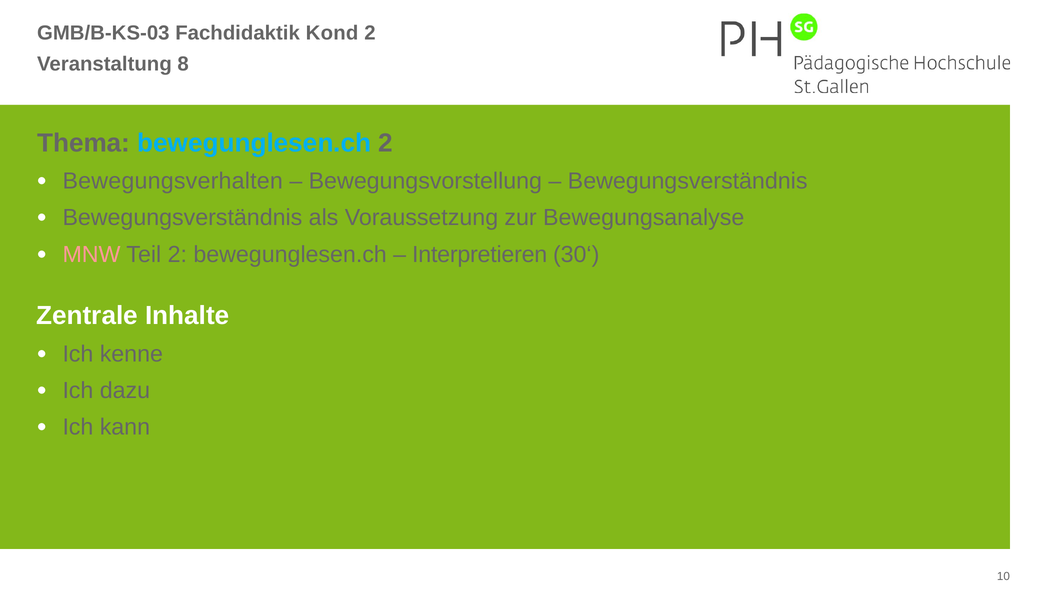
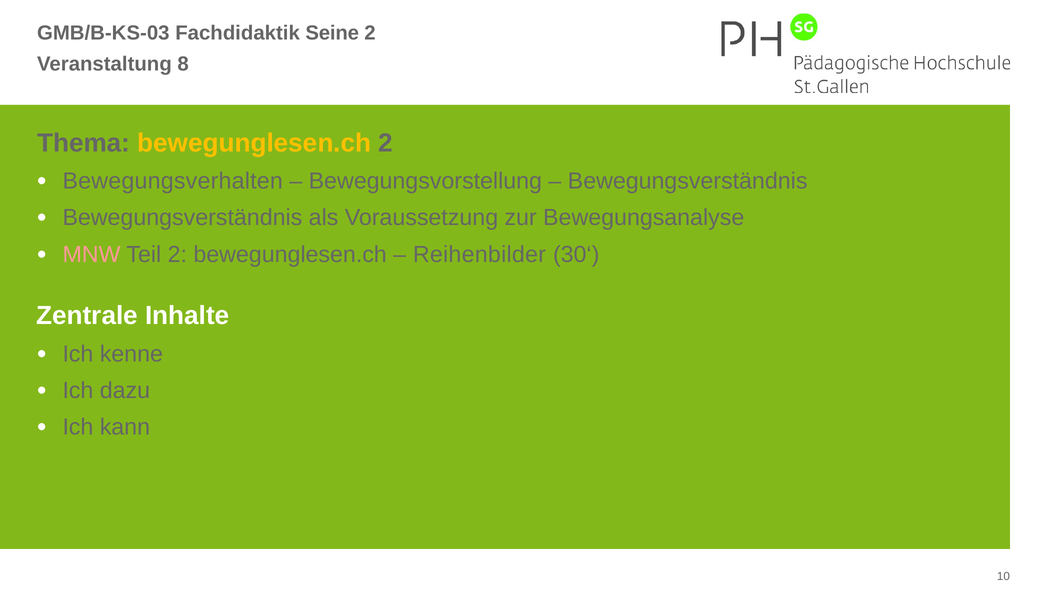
Kond: Kond -> Seine
bewegunglesen.ch at (254, 143) colour: light blue -> yellow
Interpretieren: Interpretieren -> Reihenbilder
